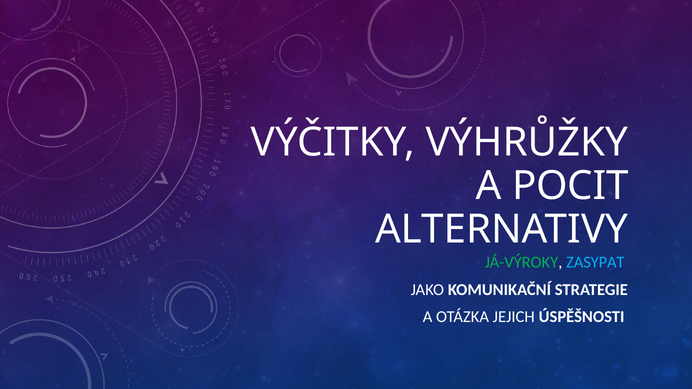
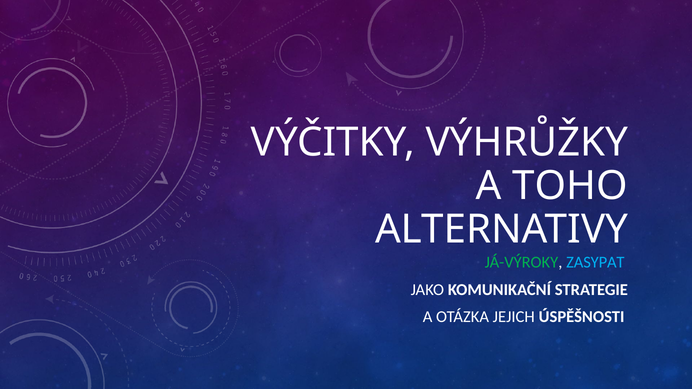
POCIT: POCIT -> TOHO
